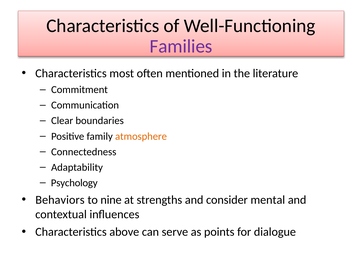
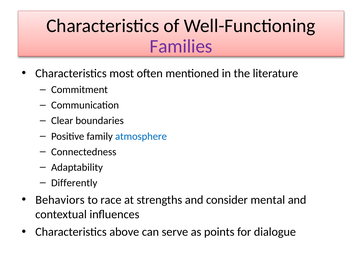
atmosphere colour: orange -> blue
Psychology: Psychology -> Differently
nine: nine -> race
